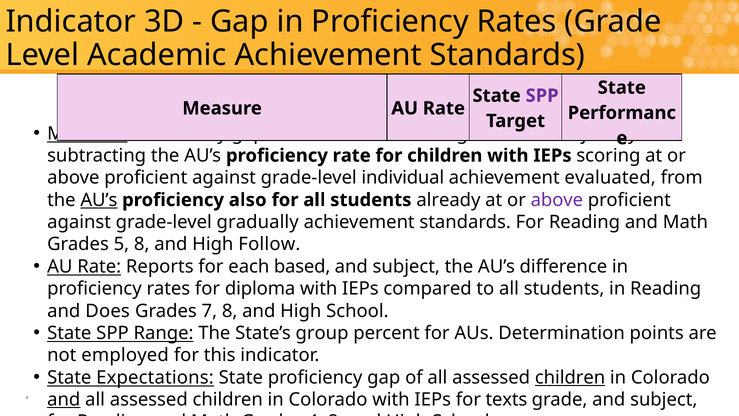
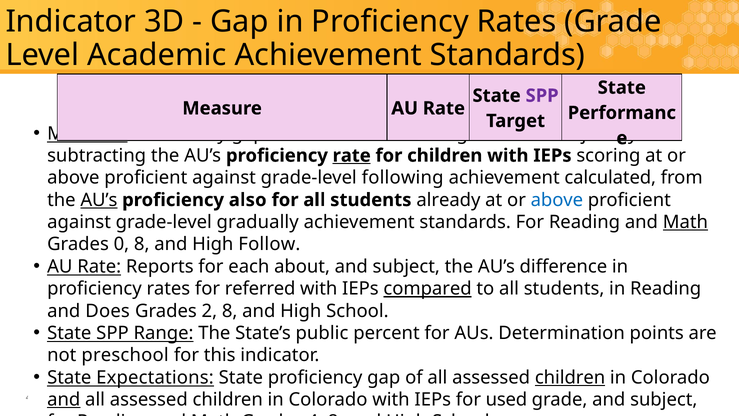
rate at (352, 156) underline: none -> present
individual: individual -> following
achievement evaluated: evaluated -> calculated
above at (557, 200) colour: purple -> blue
Math at (685, 222) underline: none -> present
5: 5 -> 0
based: based -> about
diploma: diploma -> referred
compared underline: none -> present
7: 7 -> 2
group: group -> public
employed: employed -> preschool
texts: texts -> used
